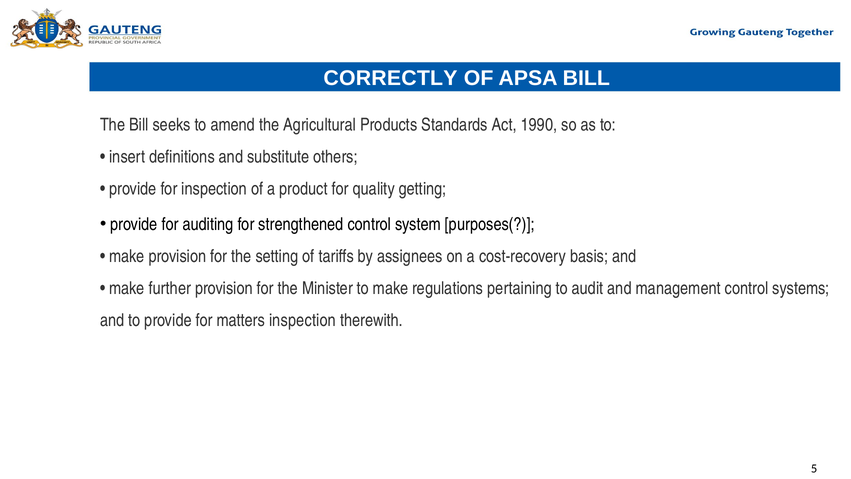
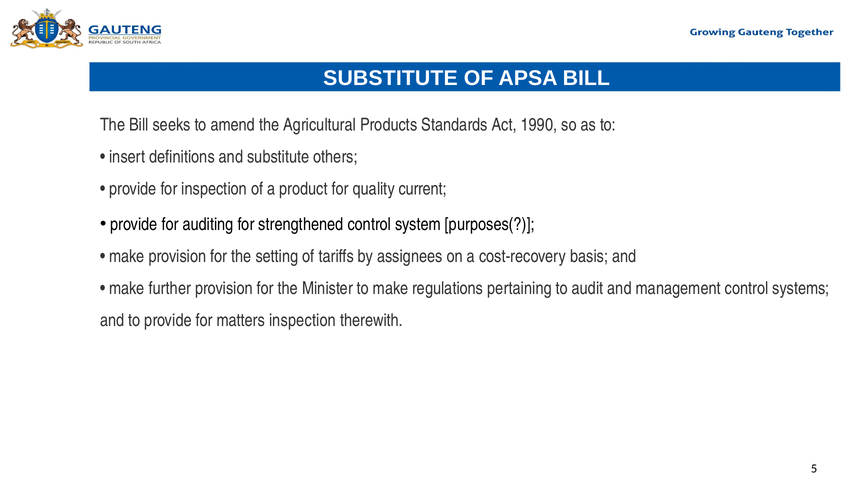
CORRECTLY at (390, 78): CORRECTLY -> SUBSTITUTE
getting: getting -> current
